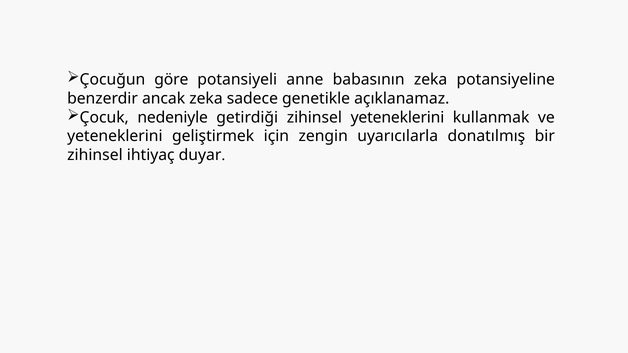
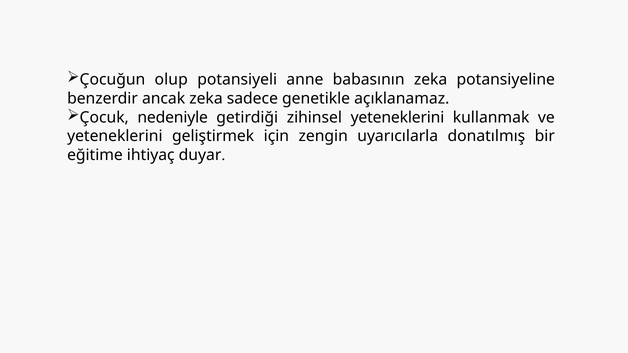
göre: göre -> olup
zihinsel at (95, 155): zihinsel -> eğitime
